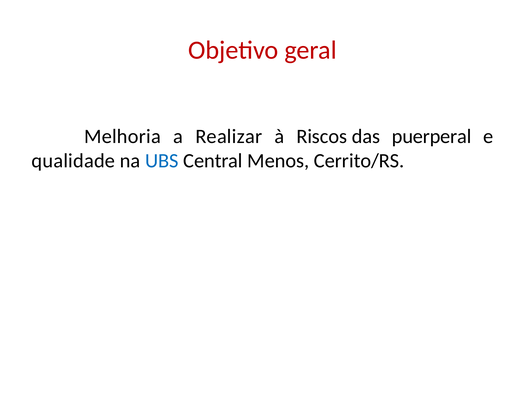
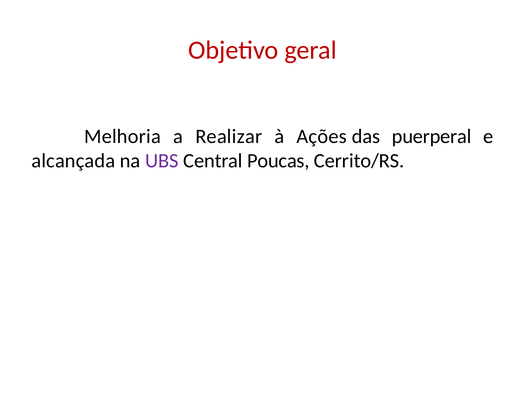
Riscos: Riscos -> Ações
qualidade: qualidade -> alcançada
UBS colour: blue -> purple
Menos: Menos -> Poucas
